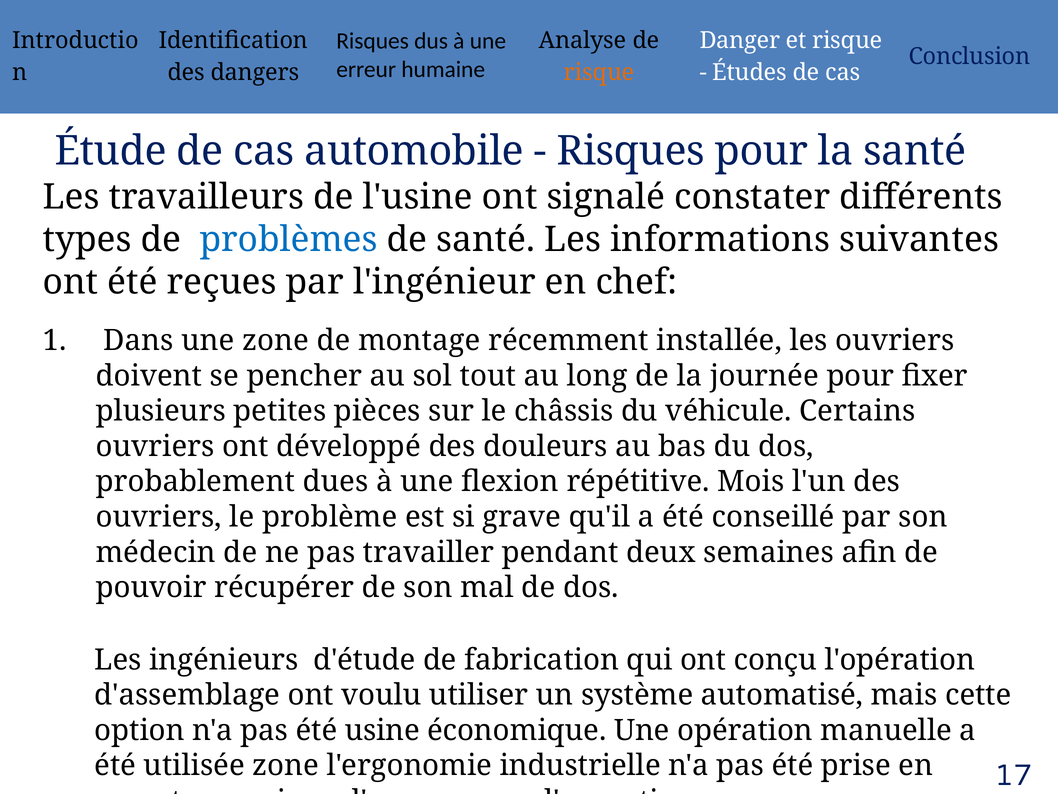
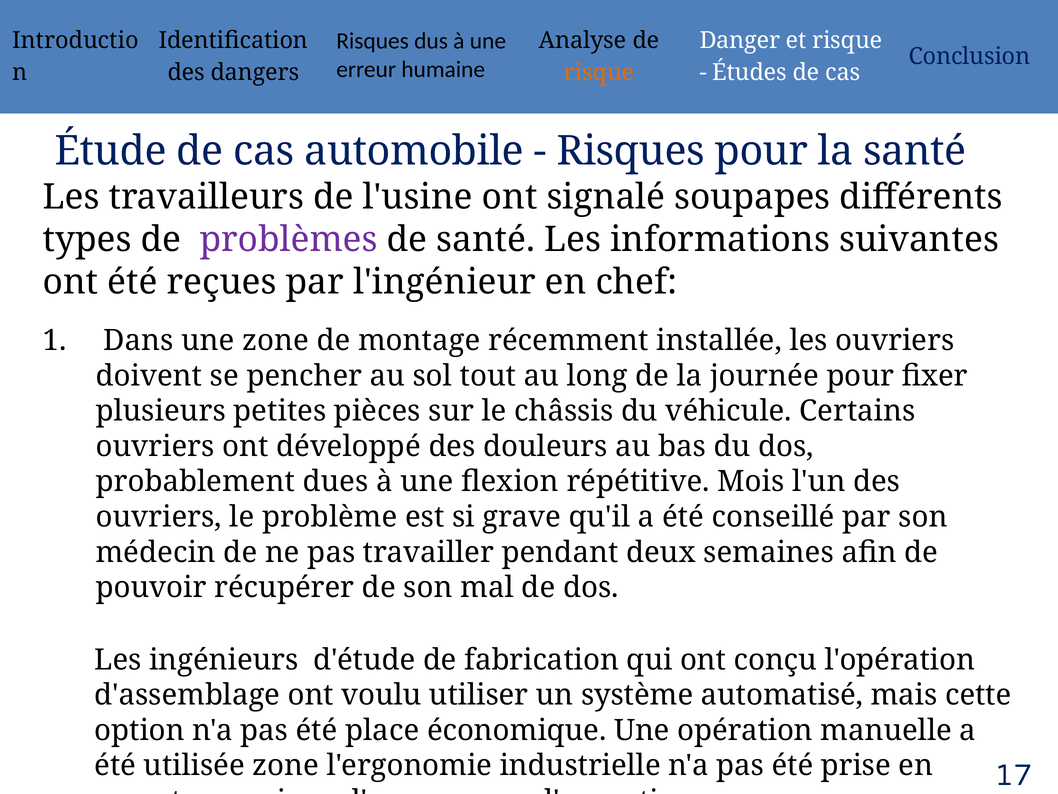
constater: constater -> soupapes
problèmes colour: blue -> purple
usine: usine -> place
